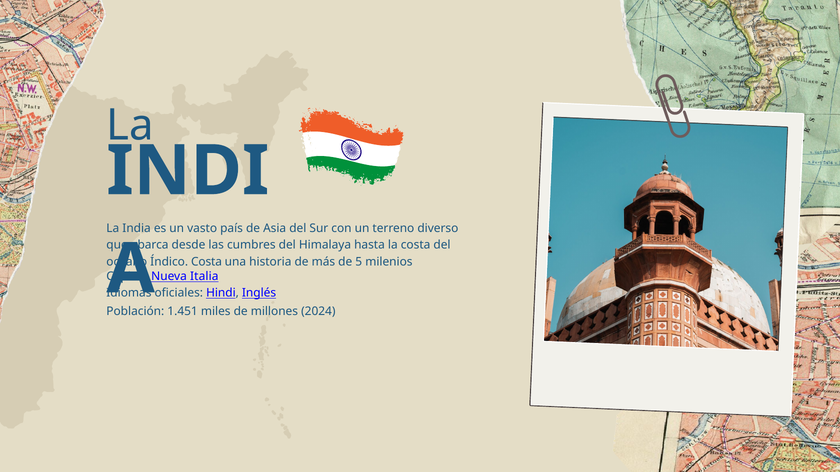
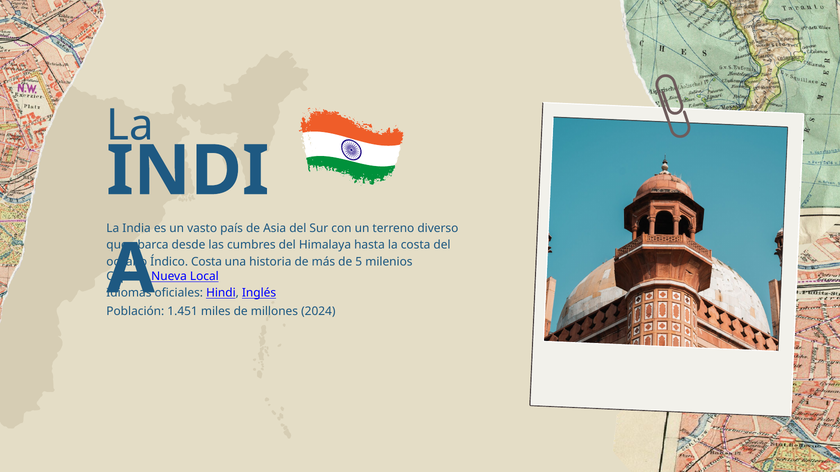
Italia: Italia -> Local
